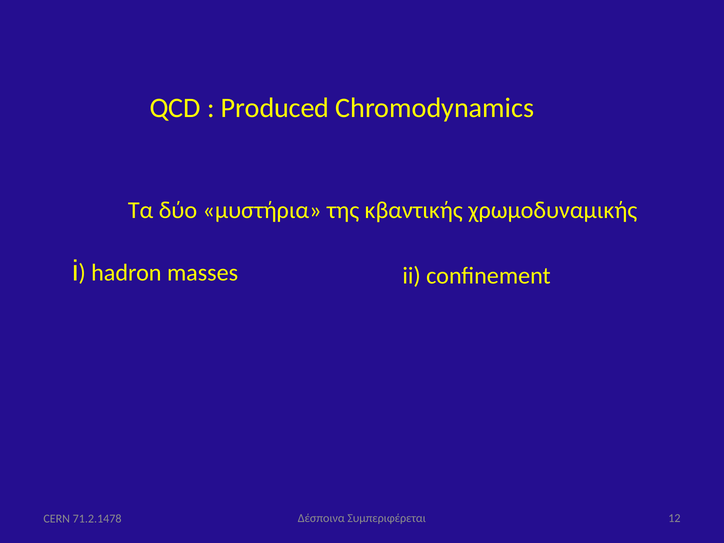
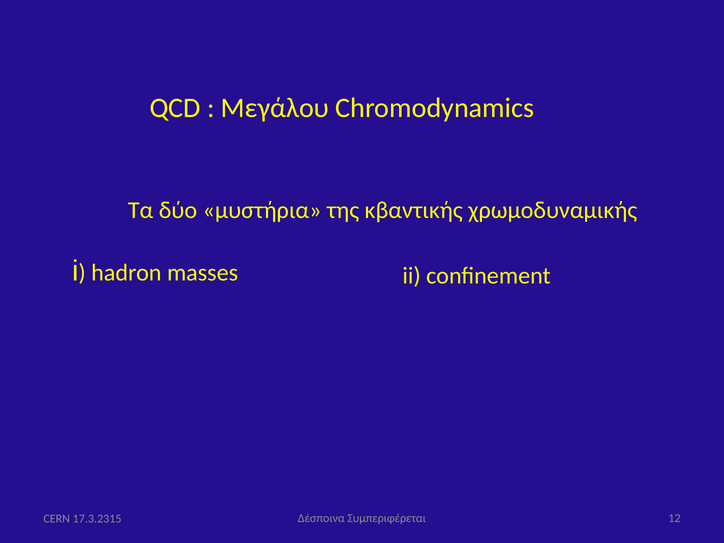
Produced: Produced -> Μεγάλου
71.2.1478: 71.2.1478 -> 17.3.2315
